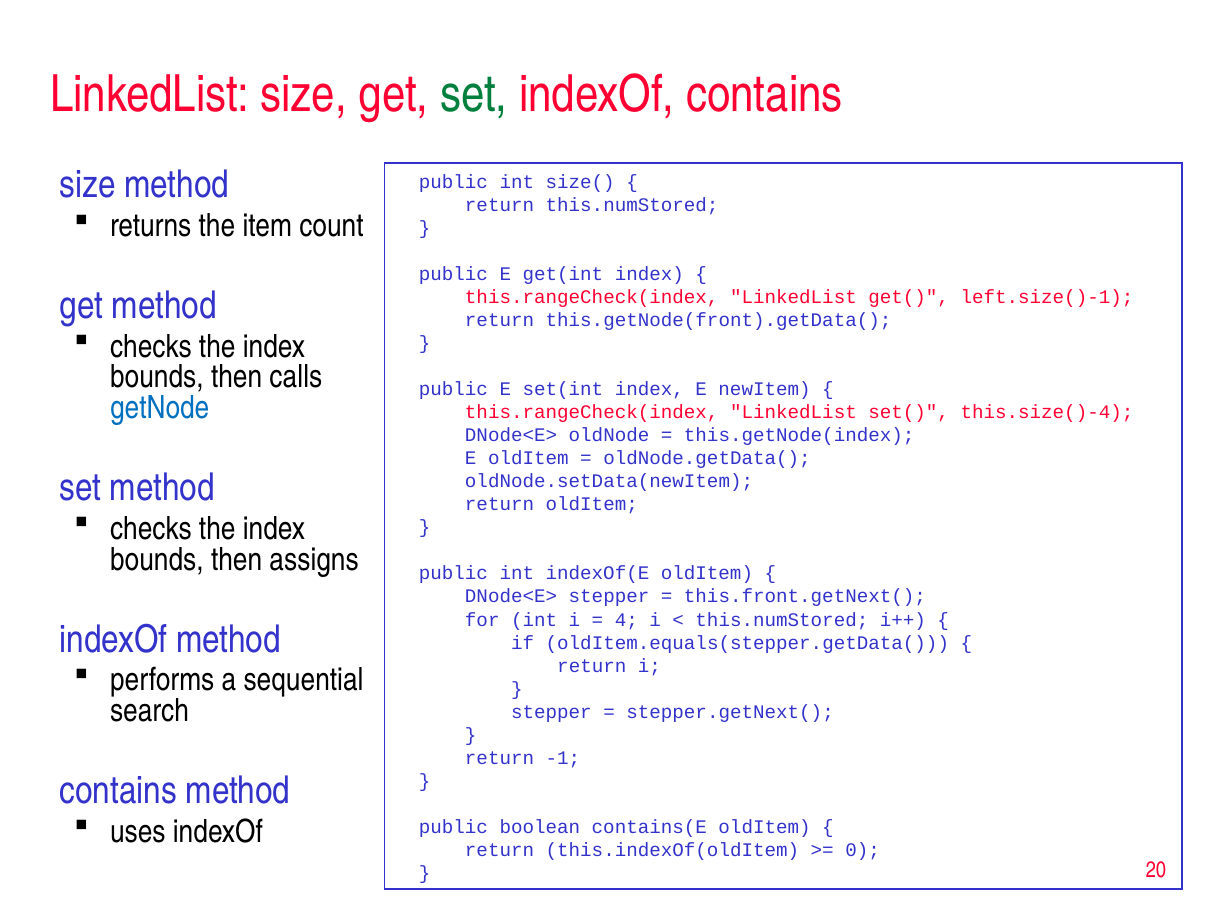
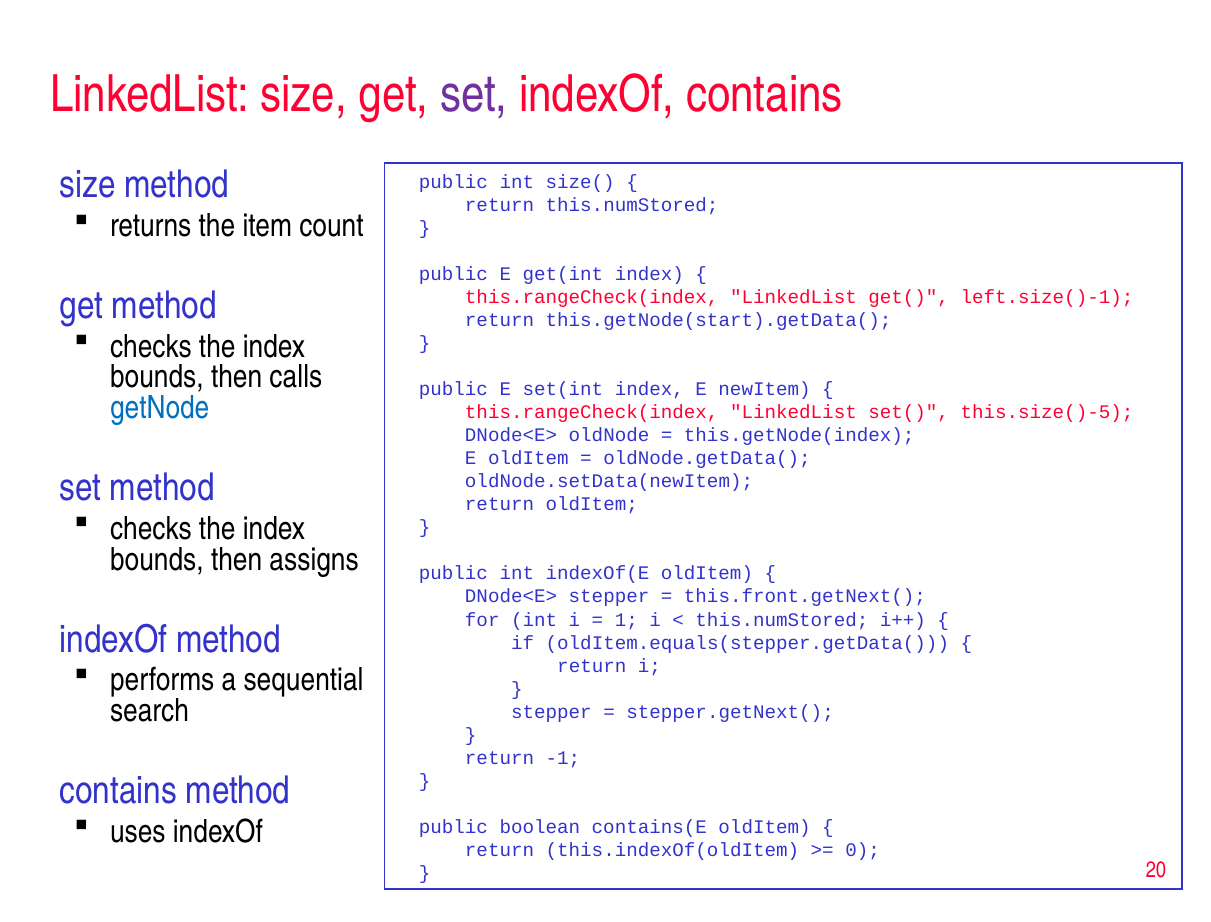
set at (474, 95) colour: green -> purple
this.getNode(front).getData(: this.getNode(front).getData( -> this.getNode(start).getData(
this.size()-4: this.size()-4 -> this.size()-5
4: 4 -> 1
